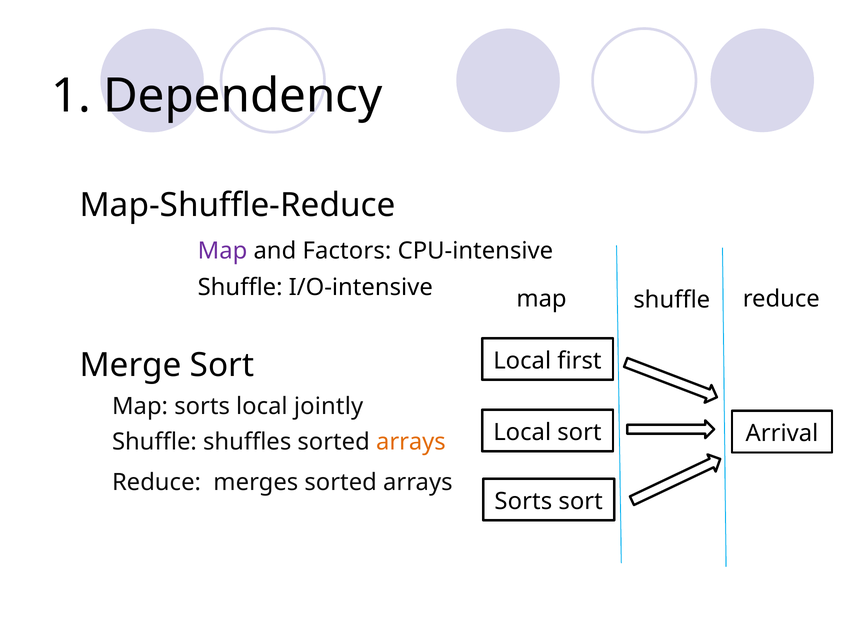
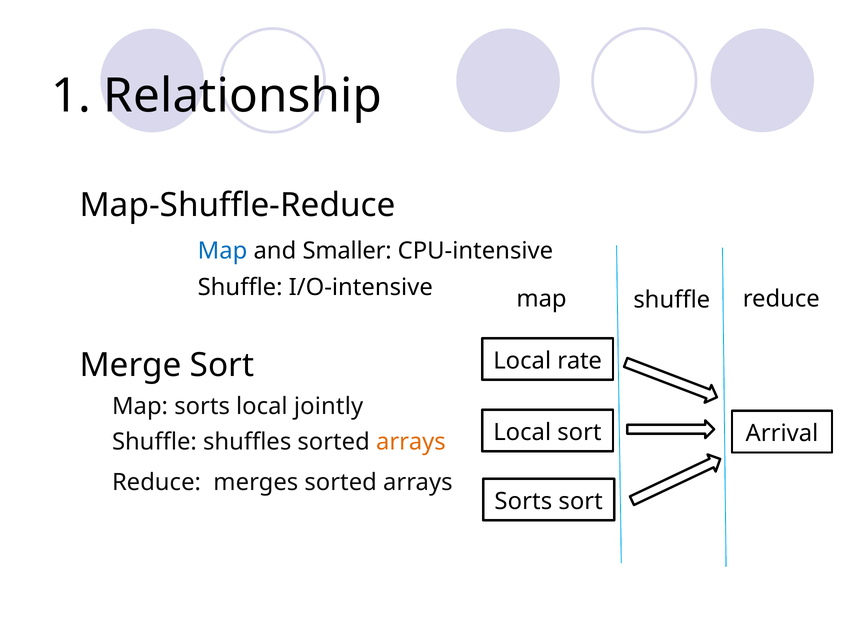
Dependency: Dependency -> Relationship
Map at (223, 251) colour: purple -> blue
Factors: Factors -> Smaller
first: first -> rate
